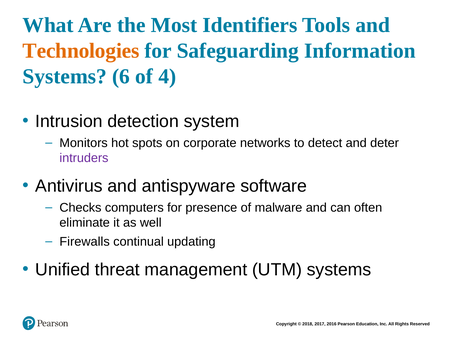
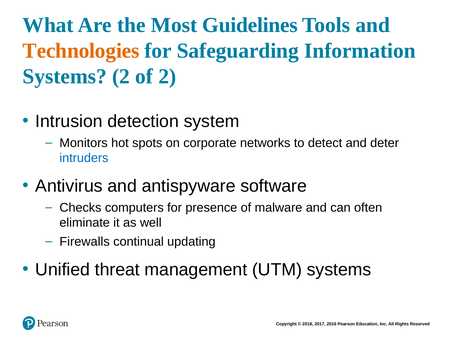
Identifiers: Identifiers -> Guidelines
Systems 6: 6 -> 2
of 4: 4 -> 2
intruders colour: purple -> blue
